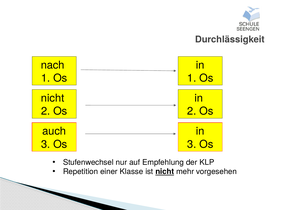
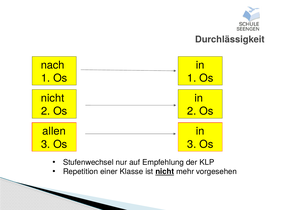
auch: auch -> allen
